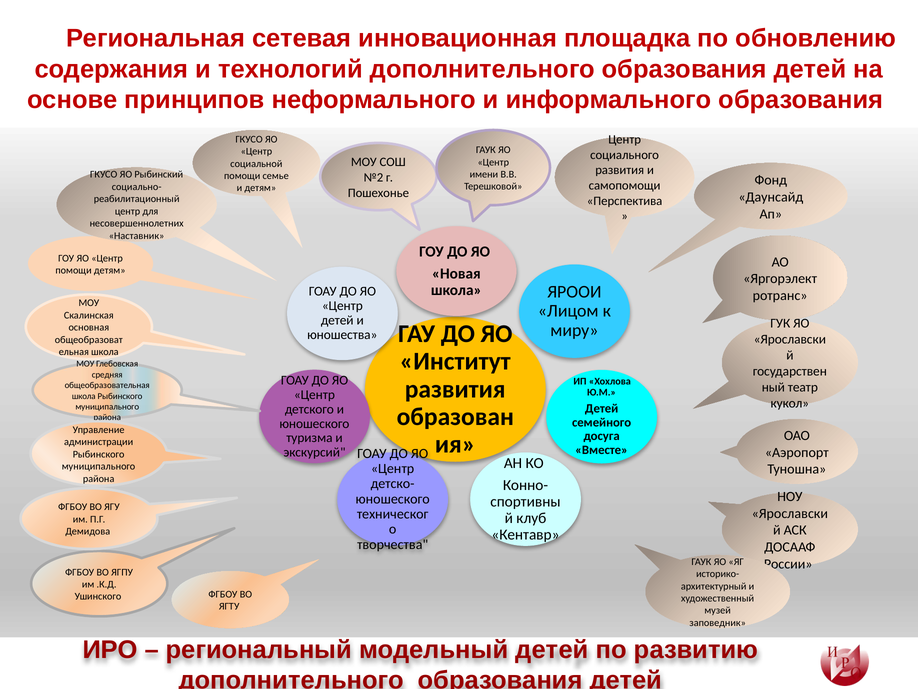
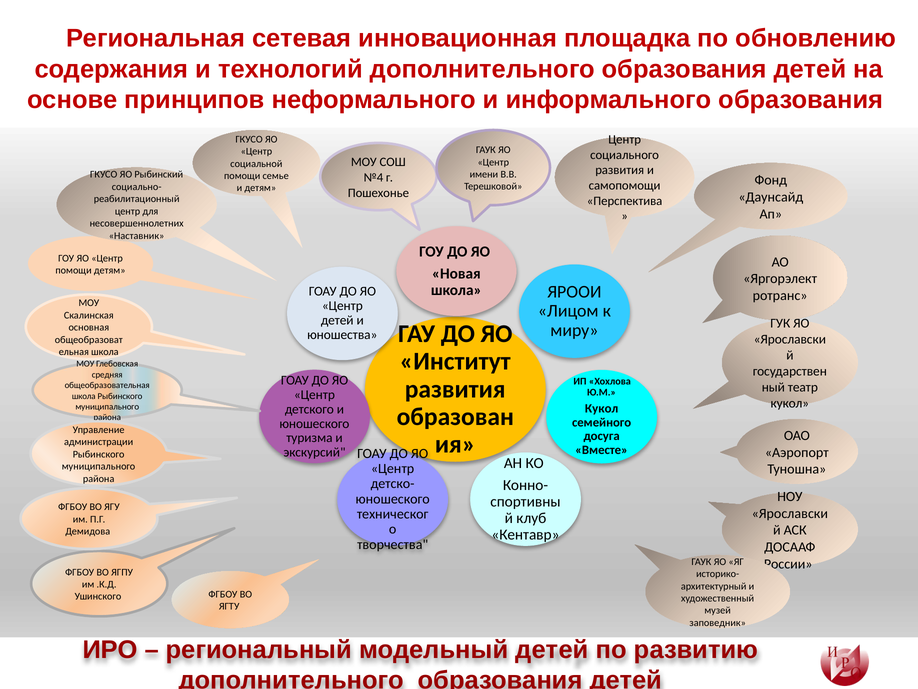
№2: №2 -> №4
Детей at (602, 408): Детей -> Кукол
